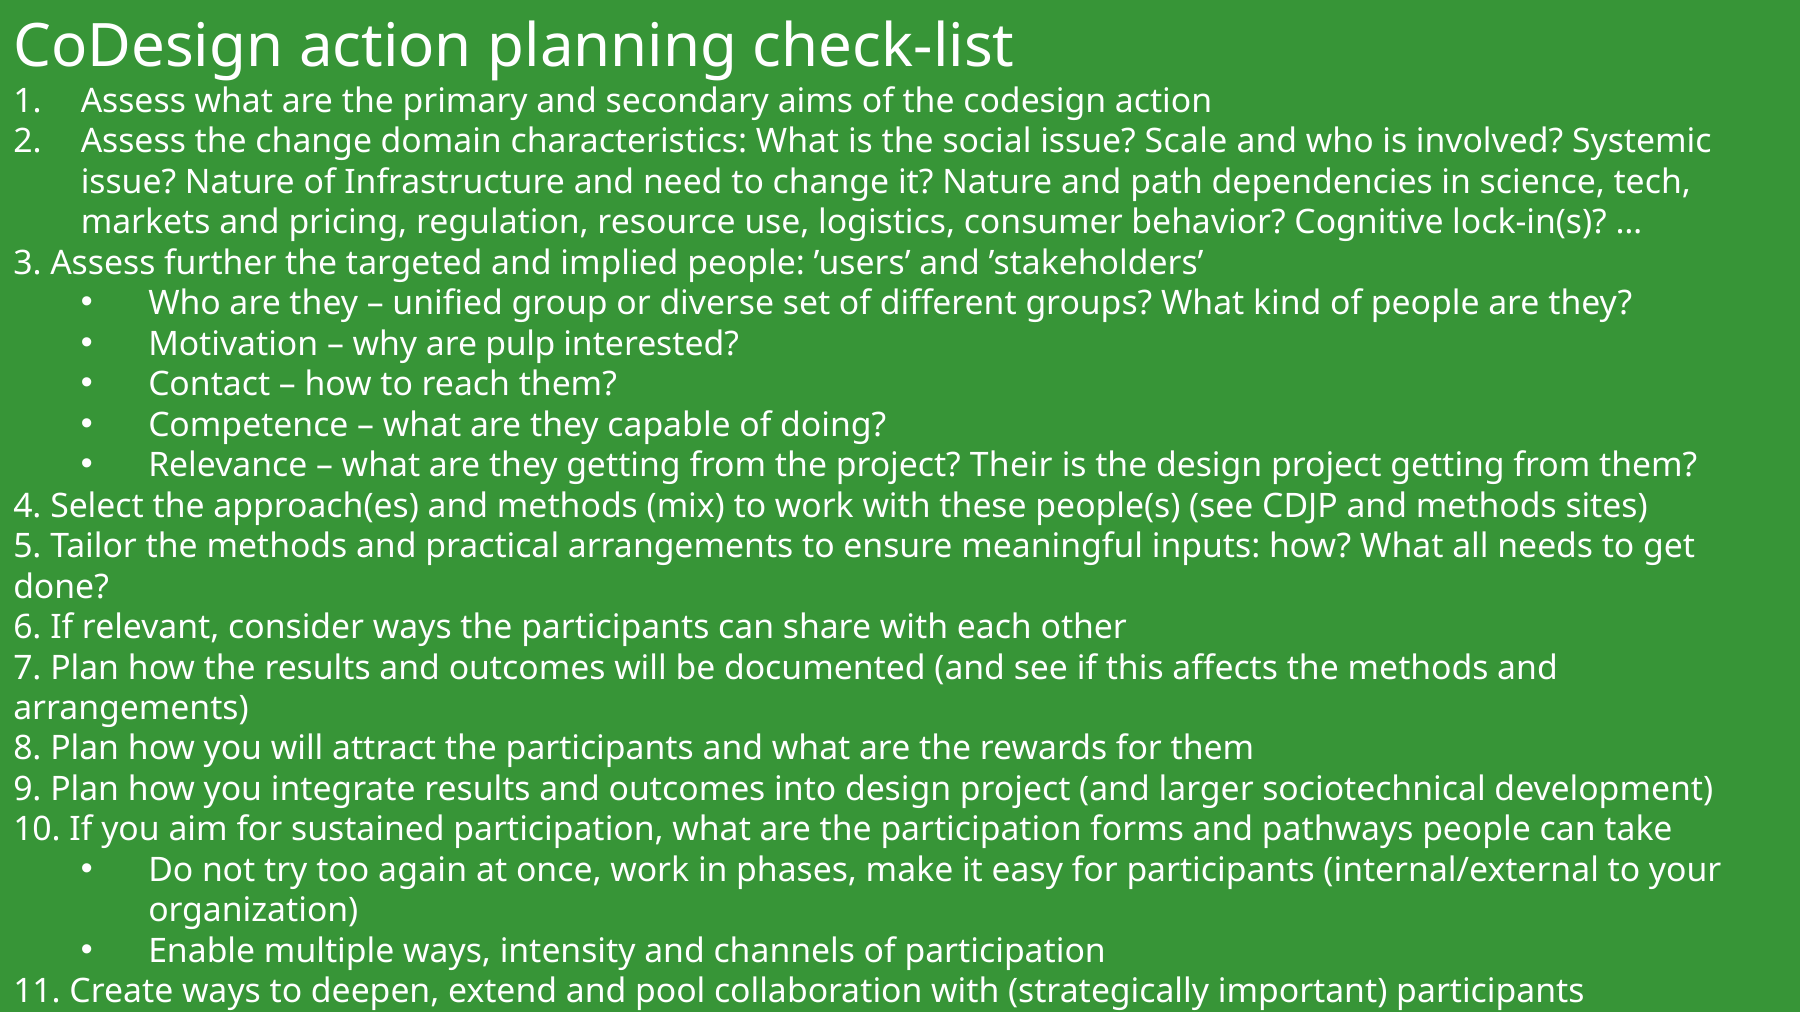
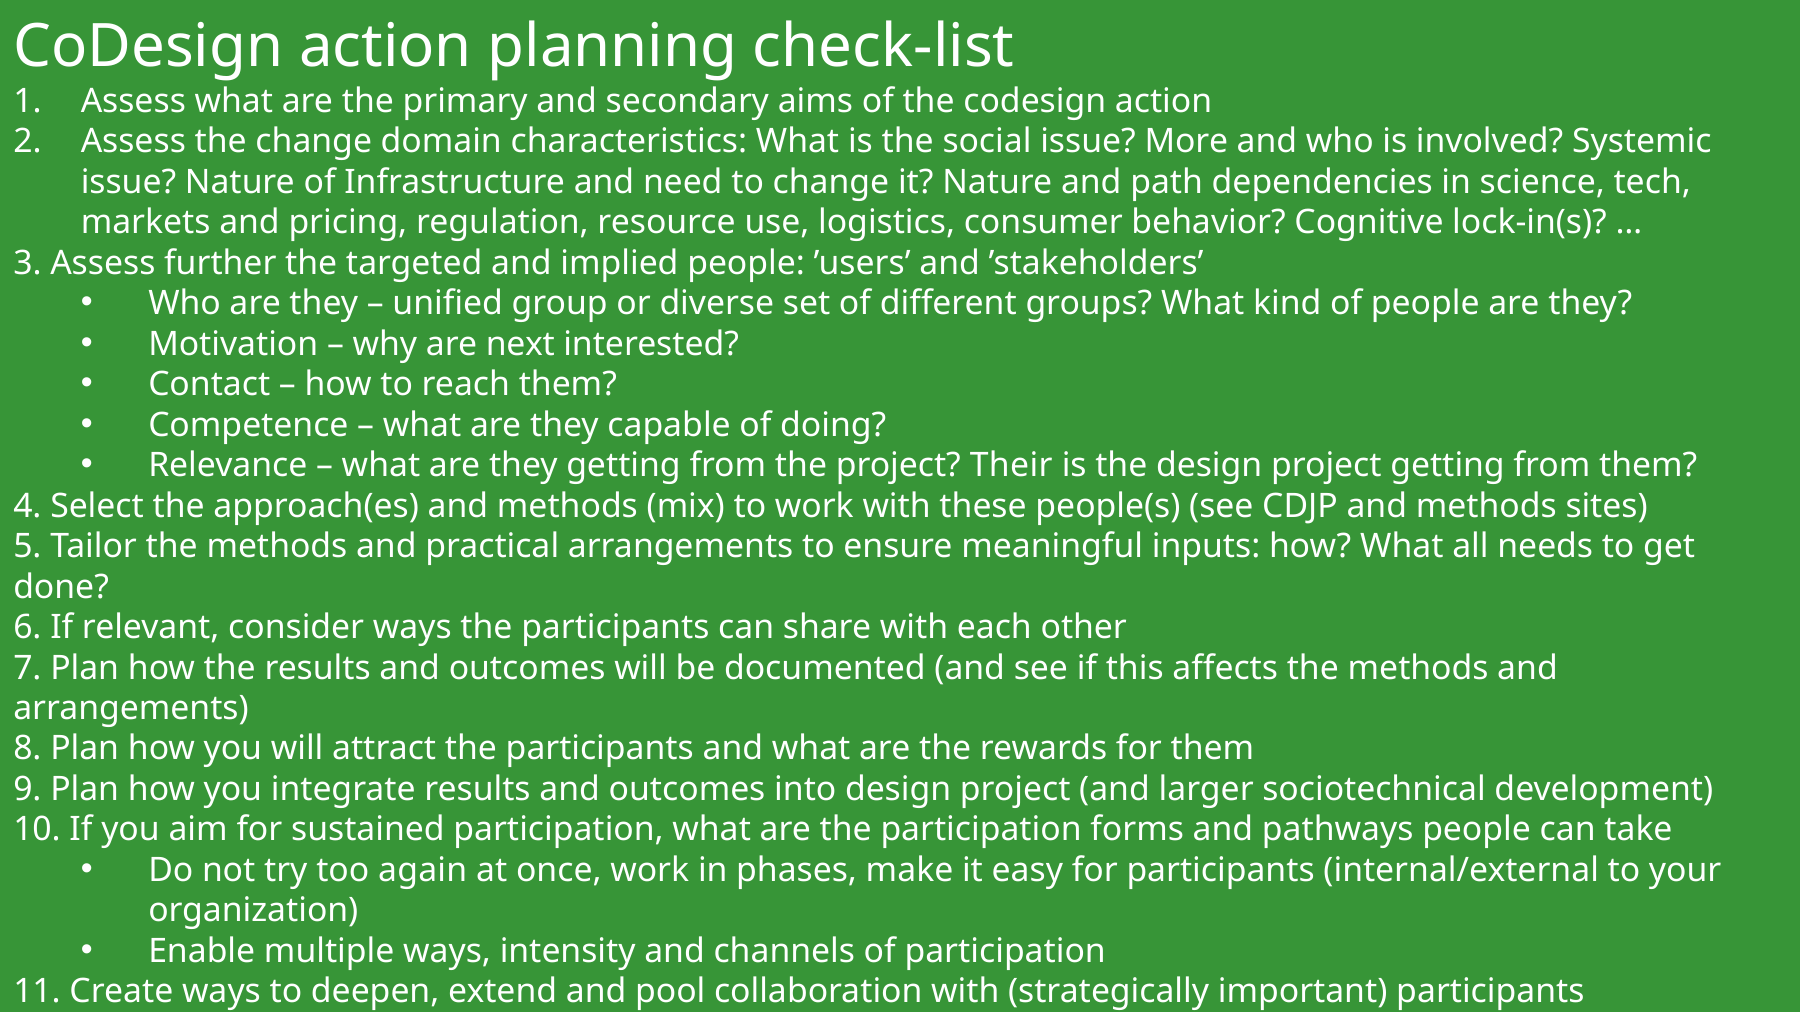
Scale: Scale -> More
pulp: pulp -> next
